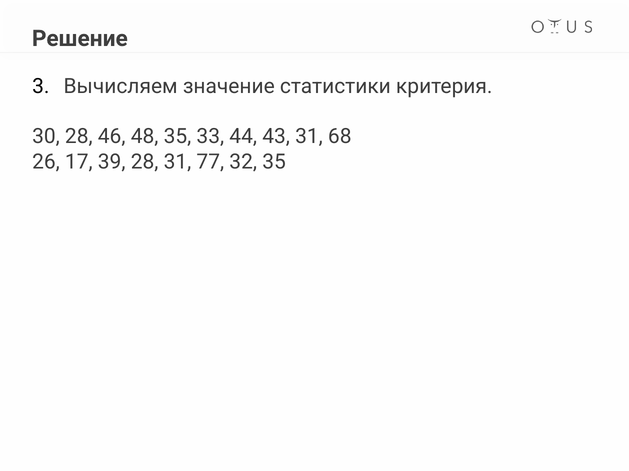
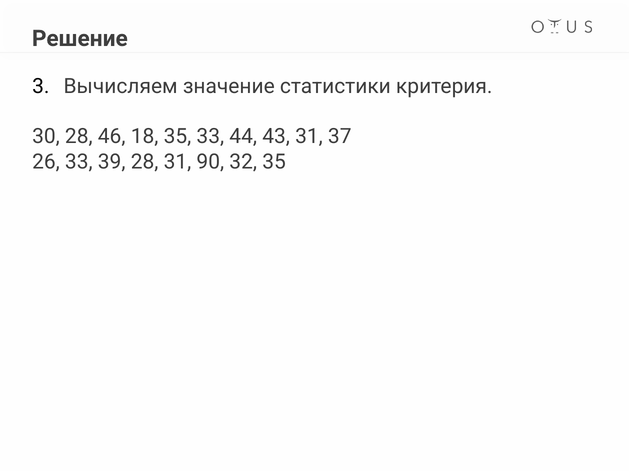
48: 48 -> 18
68: 68 -> 37
26 17: 17 -> 33
77: 77 -> 90
